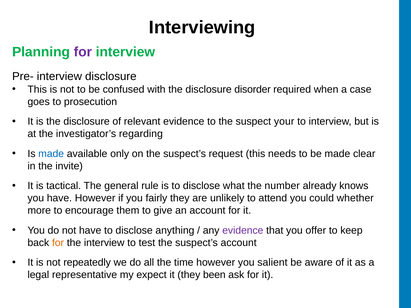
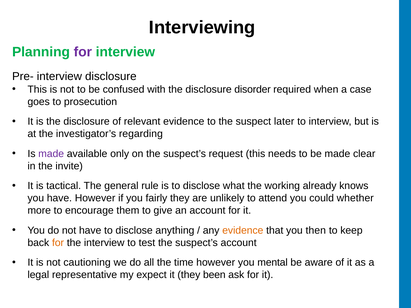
your: your -> later
made at (51, 154) colour: blue -> purple
number: number -> working
evidence at (243, 231) colour: purple -> orange
offer: offer -> then
repeatedly: repeatedly -> cautioning
salient: salient -> mental
